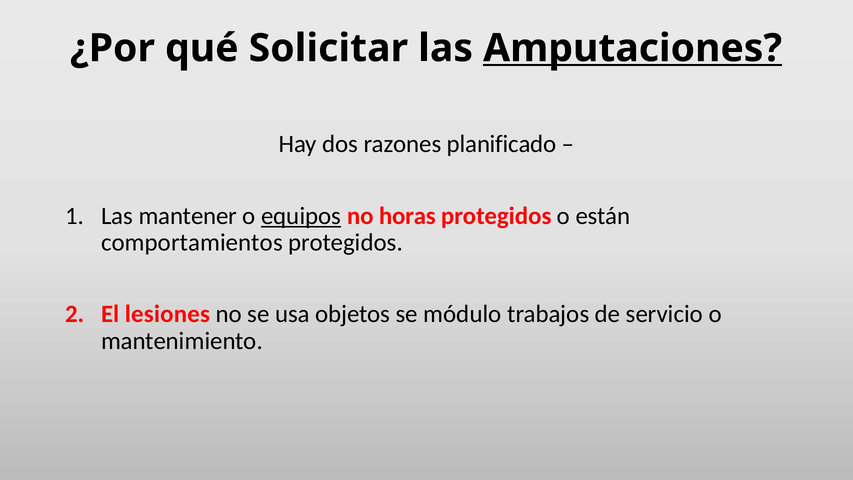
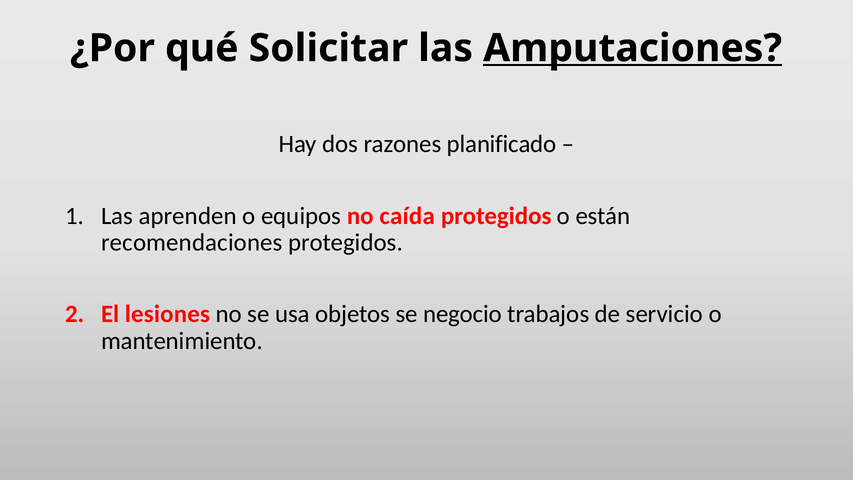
mantener: mantener -> aprenden
equipos underline: present -> none
horas: horas -> caída
comportamientos: comportamientos -> recomendaciones
módulo: módulo -> negocio
